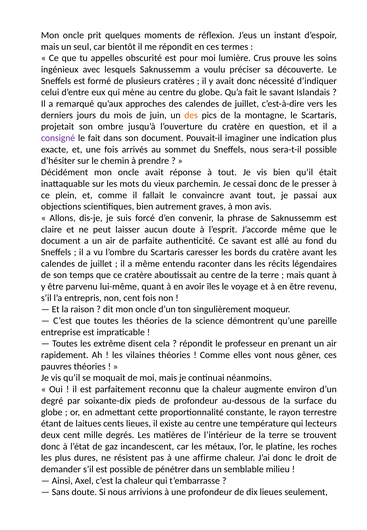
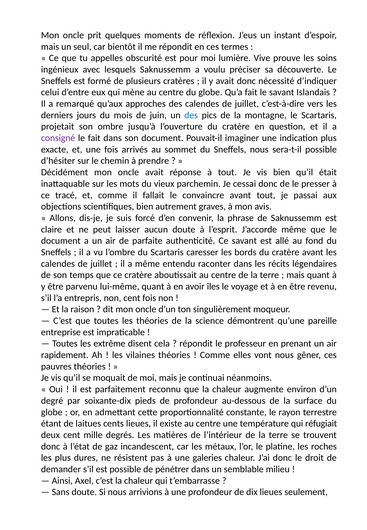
Crus: Crus -> Vive
des at (191, 115) colour: orange -> blue
plein: plein -> tracé
lecteurs: lecteurs -> réfugiait
affirme: affirme -> galeries
